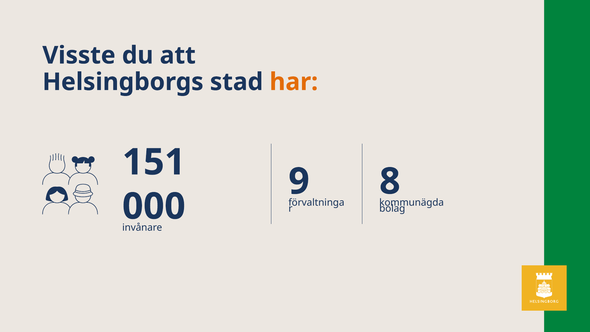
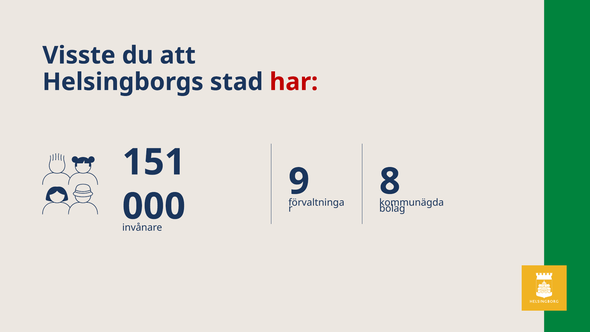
har colour: orange -> red
